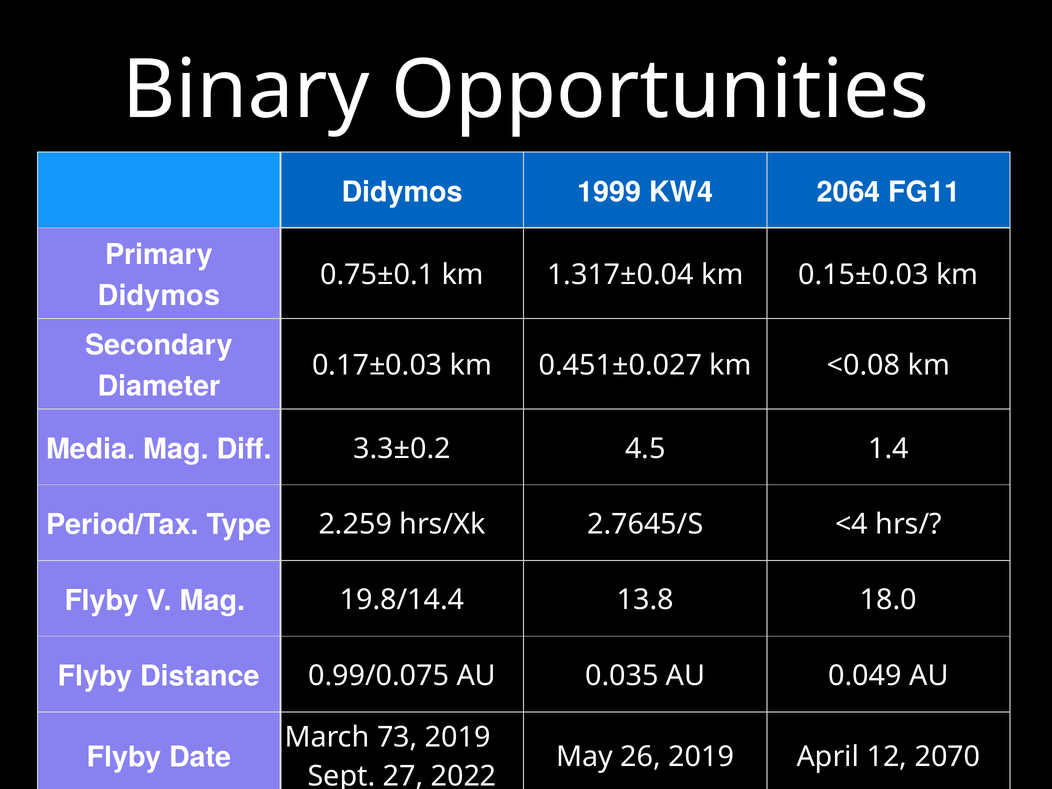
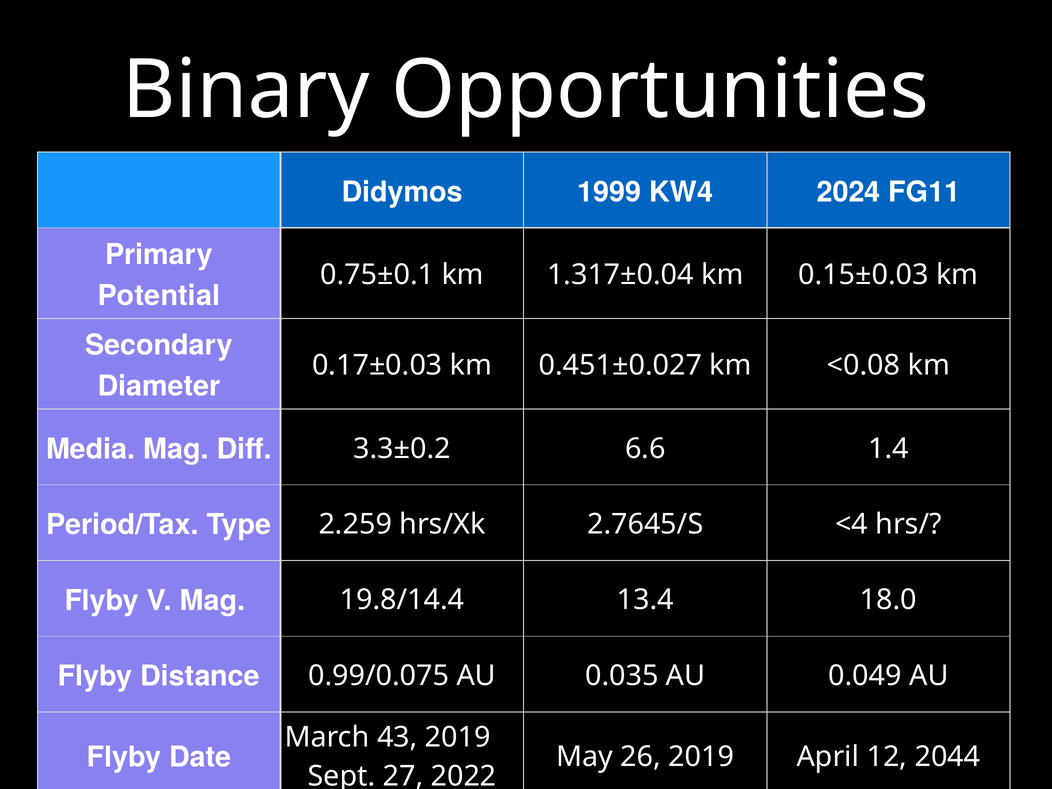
2064: 2064 -> 2024
Didymos at (159, 296): Didymos -> Potential
4.5: 4.5 -> 6.6
13.8: 13.8 -> 13.4
73: 73 -> 43
2070: 2070 -> 2044
